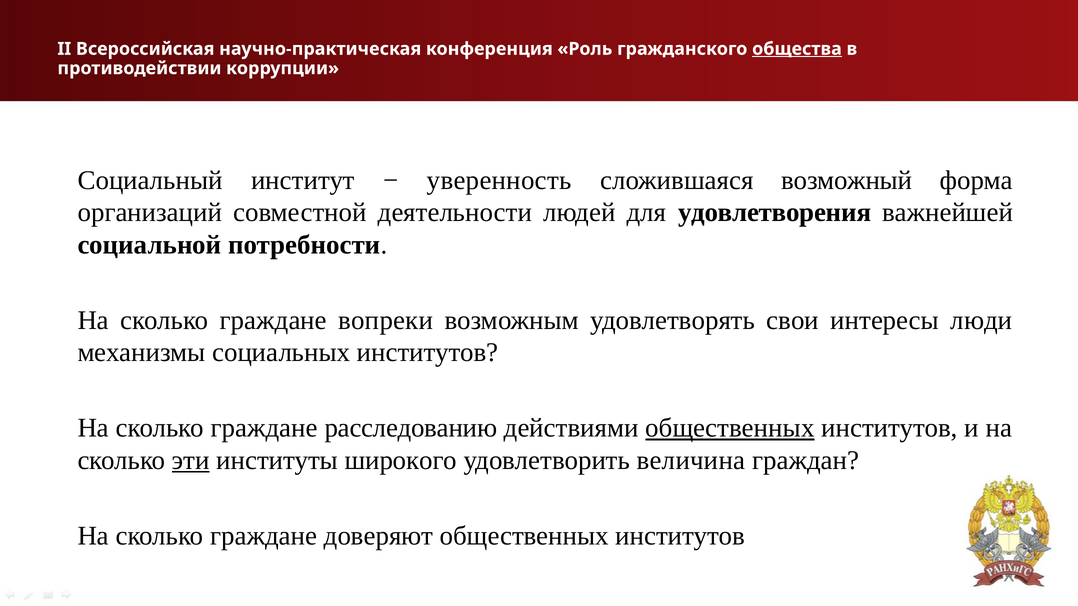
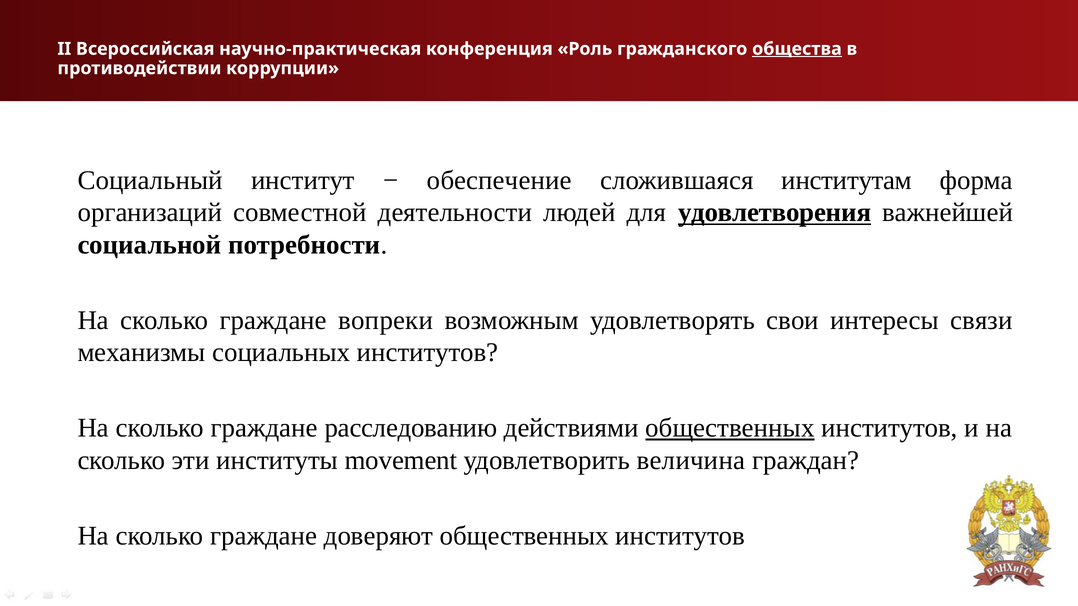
уверенность: уверенность -> обеспечение
возможный: возможный -> институтам
удовлетворения underline: none -> present
люди: люди -> связи
эти underline: present -> none
широкого: широкого -> movement
